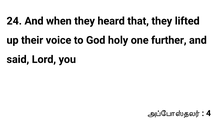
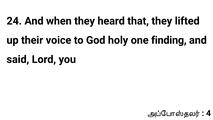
further: further -> finding
